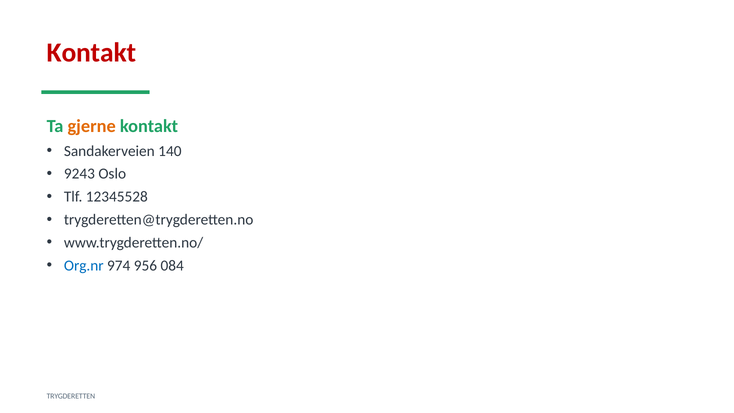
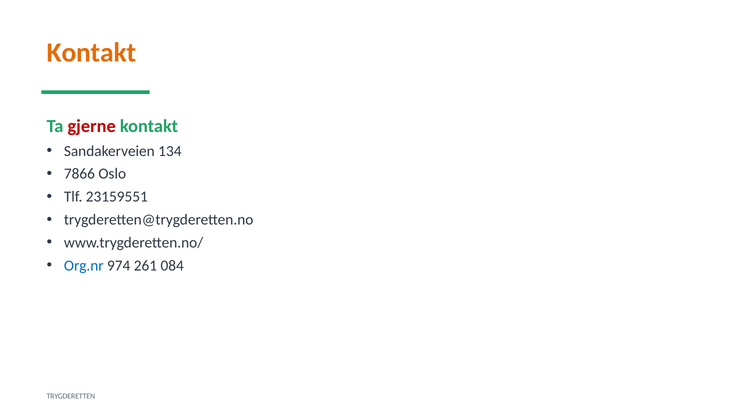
Kontakt at (91, 52) colour: red -> orange
gjerne colour: orange -> red
140: 140 -> 134
9243: 9243 -> 7866
12345528: 12345528 -> 23159551
956: 956 -> 261
